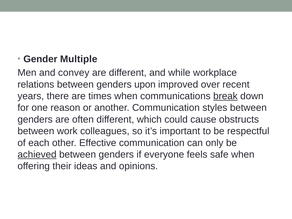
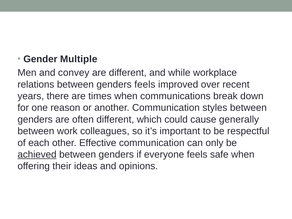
genders upon: upon -> feels
break underline: present -> none
obstructs: obstructs -> generally
